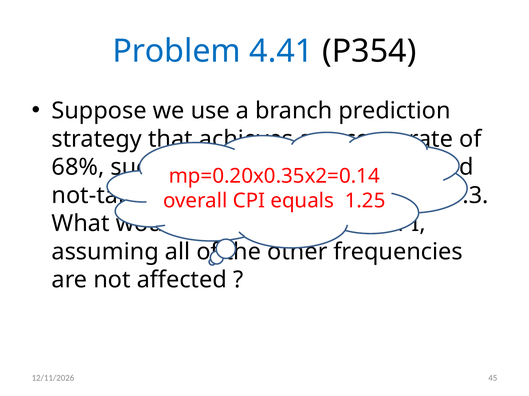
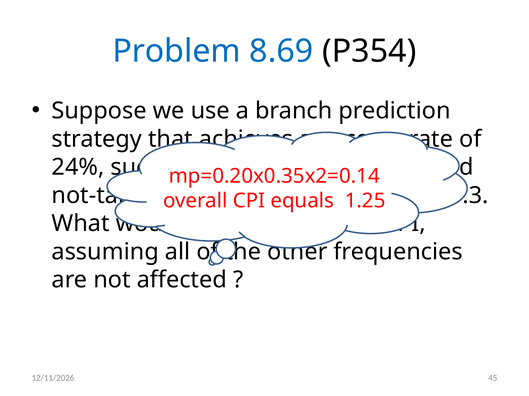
4.41: 4.41 -> 8.69
68%: 68% -> 24%
